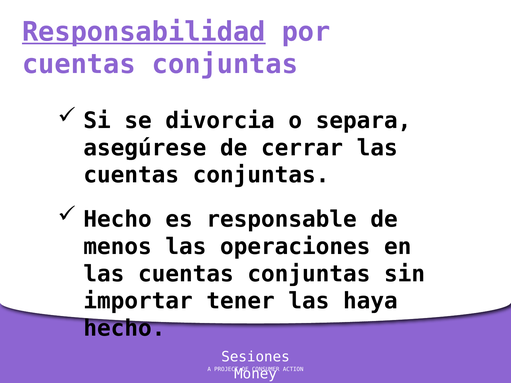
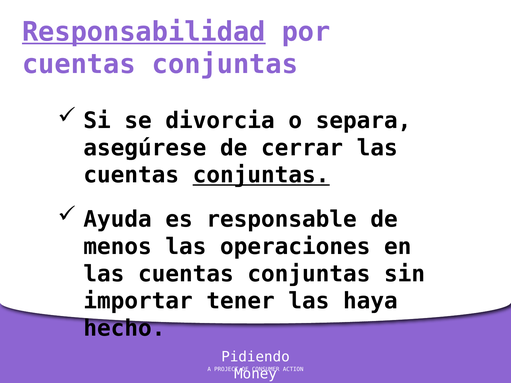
conjuntas at (261, 175) underline: none -> present
Hecho at (118, 220): Hecho -> Ayuda
Sesiones: Sesiones -> Pidiendo
